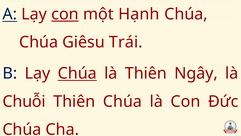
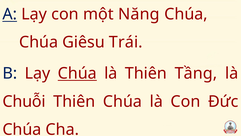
con at (65, 14) underline: present -> none
Hạnh: Hạnh -> Năng
Ngây: Ngây -> Tầng
